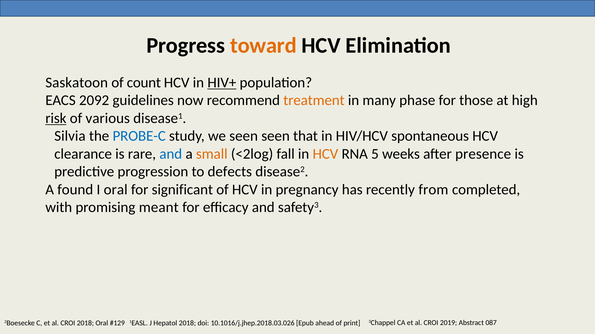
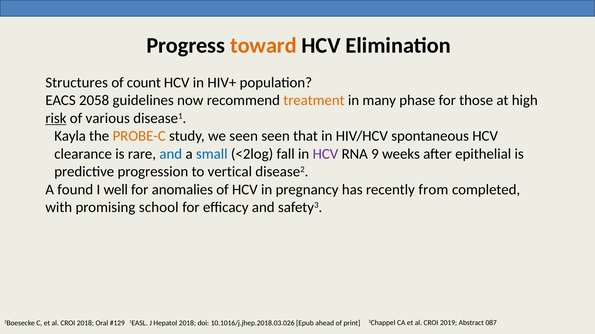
Saskatoon: Saskatoon -> Structures
HIV+ underline: present -> none
2092: 2092 -> 2058
Silvia: Silvia -> Kayla
PROBE-C colour: blue -> orange
small colour: orange -> blue
HCV at (325, 154) colour: orange -> purple
5: 5 -> 9
presence: presence -> epithelial
defects: defects -> vertical
I oral: oral -> well
significant: significant -> anomalies
meant: meant -> school
